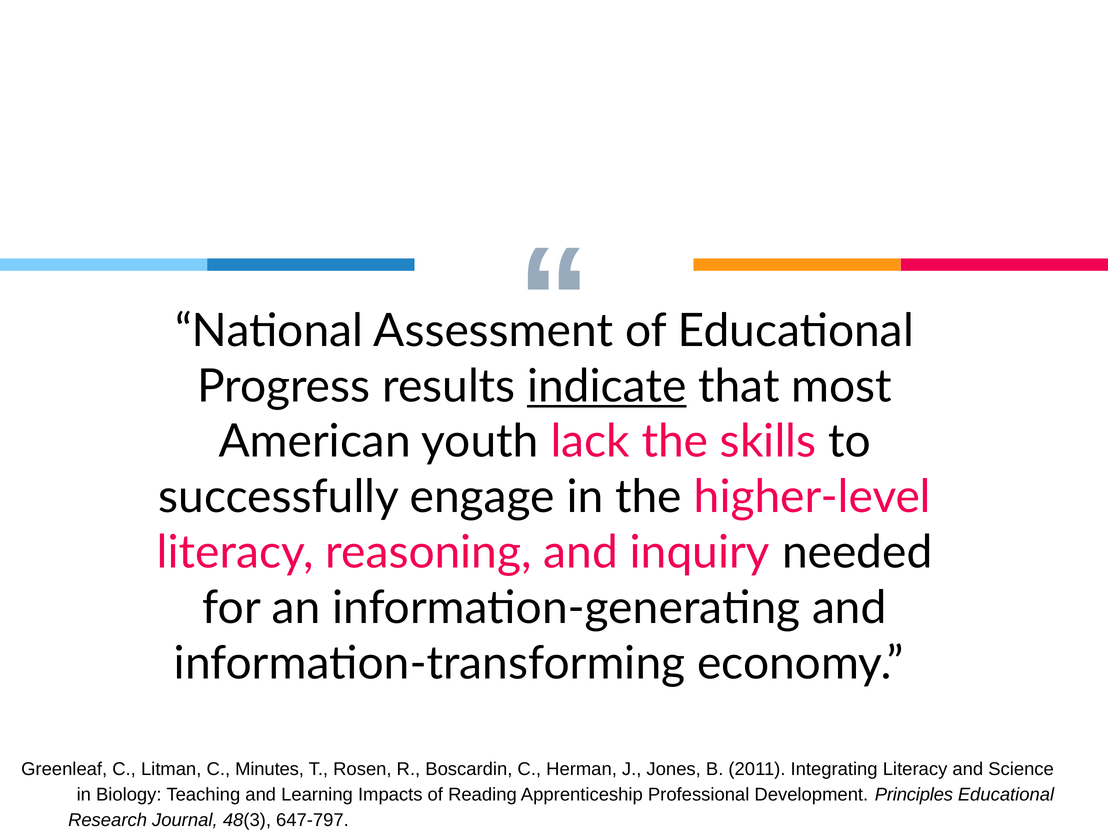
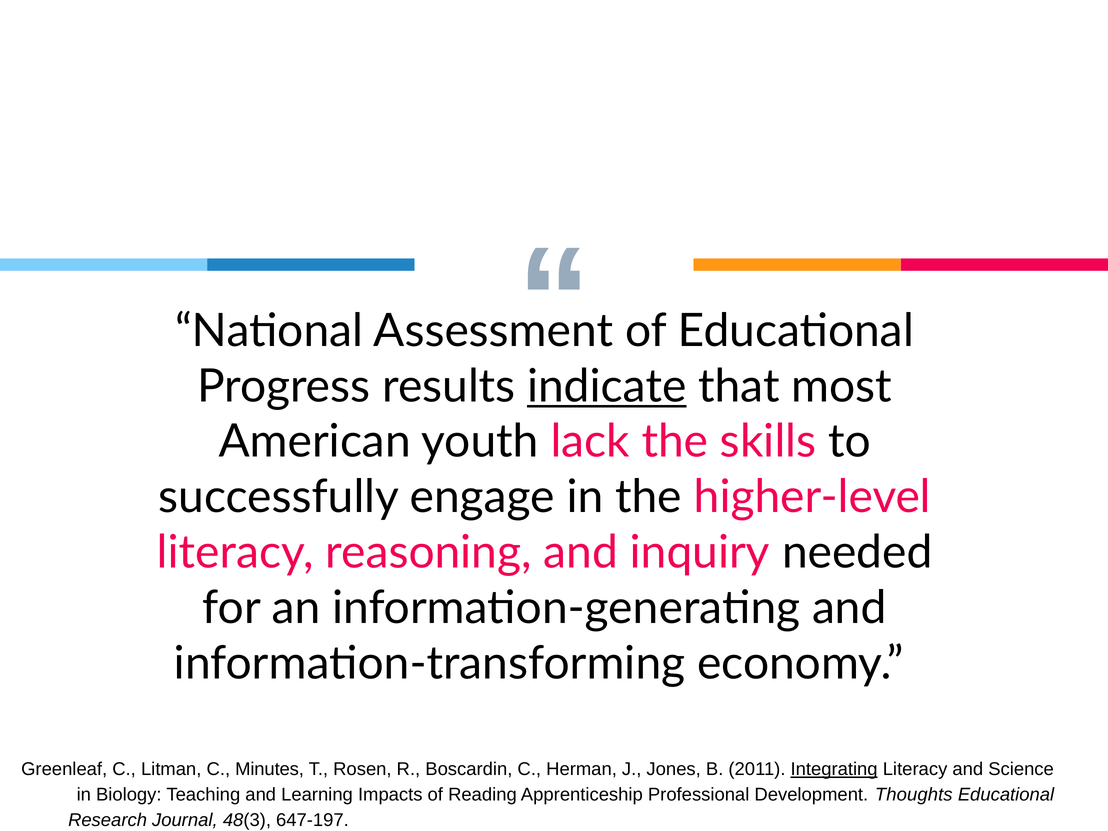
Integrating underline: none -> present
Principles: Principles -> Thoughts
647-797: 647-797 -> 647-197
